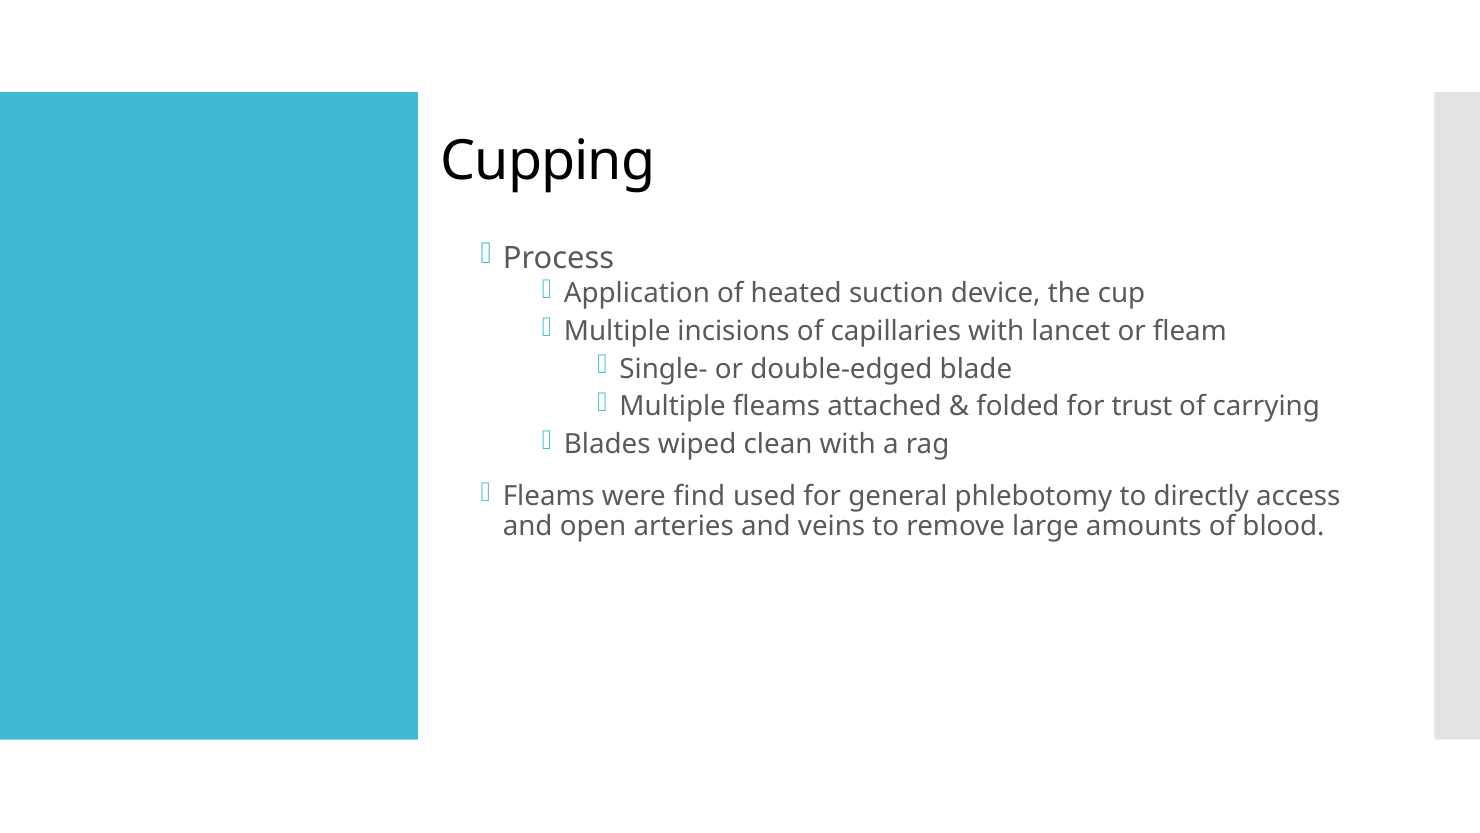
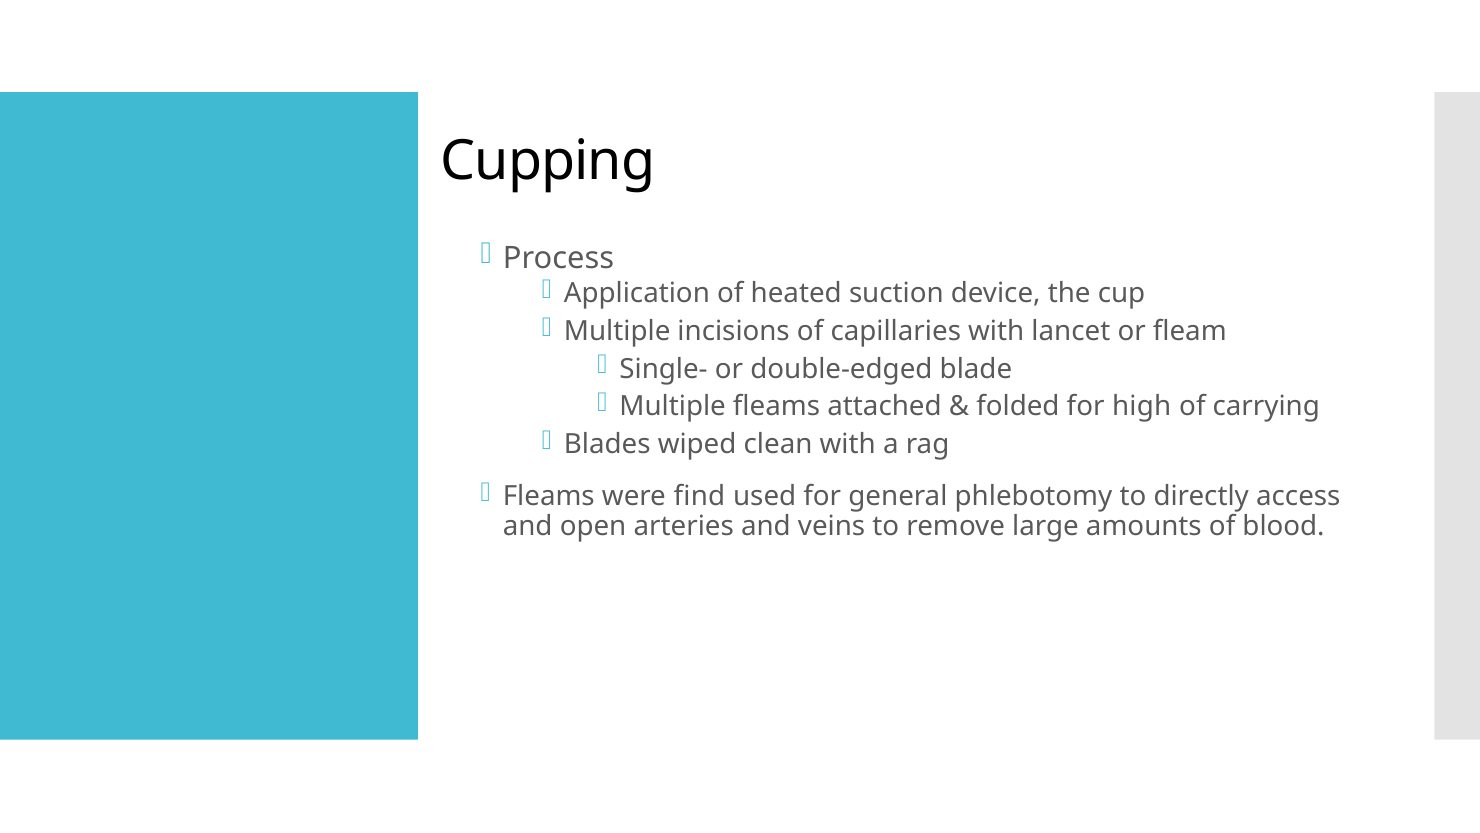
trust: trust -> high
